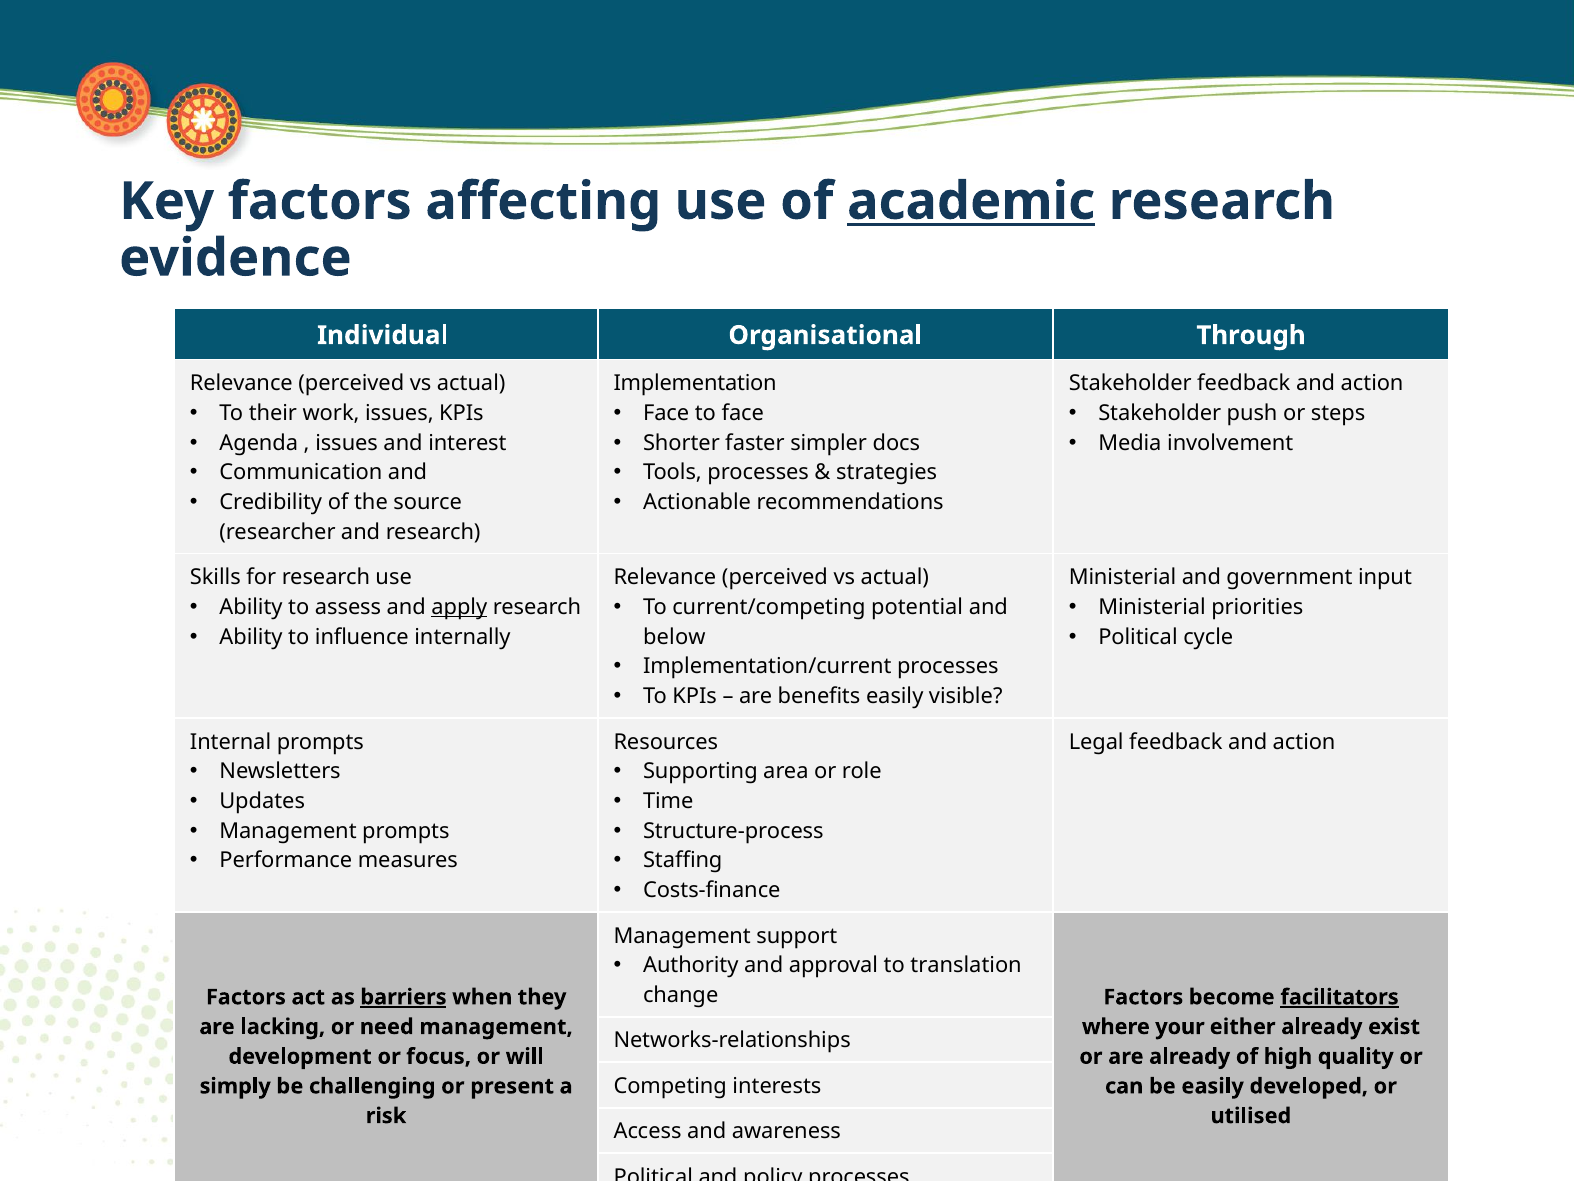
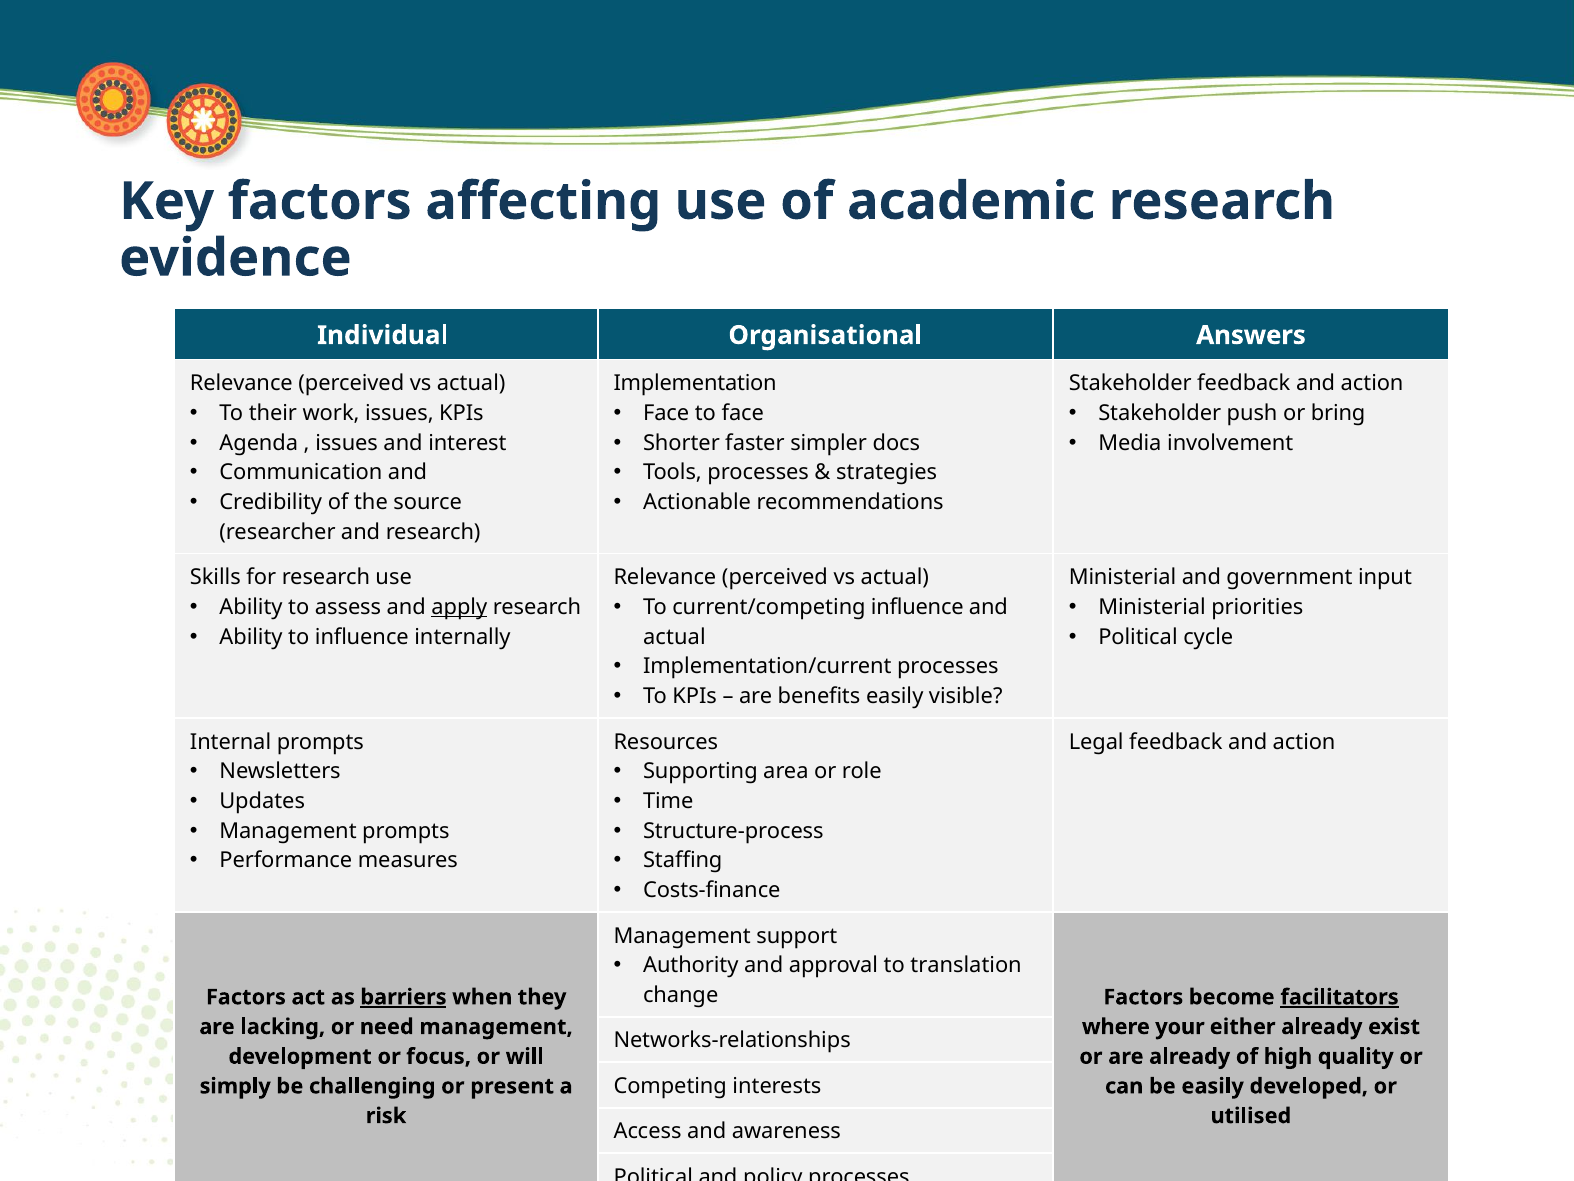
academic underline: present -> none
Through: Through -> Answers
steps: steps -> bring
current/competing potential: potential -> influence
below at (674, 637): below -> actual
